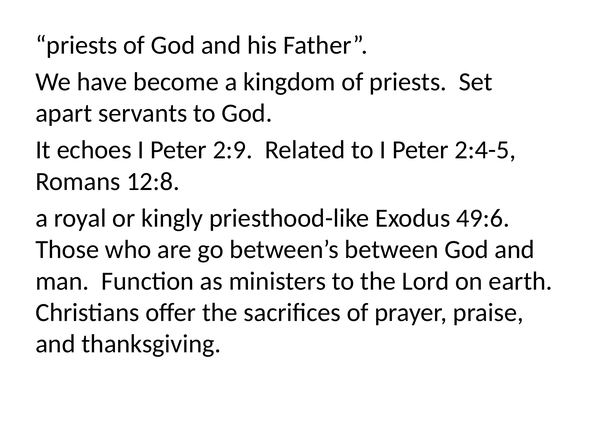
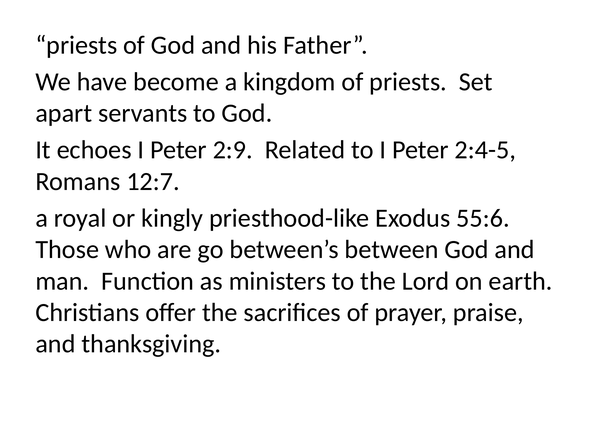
12:8: 12:8 -> 12:7
49:6: 49:6 -> 55:6
